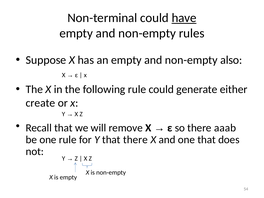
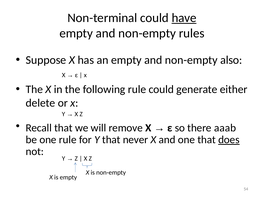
create: create -> delete
that there: there -> never
does underline: none -> present
